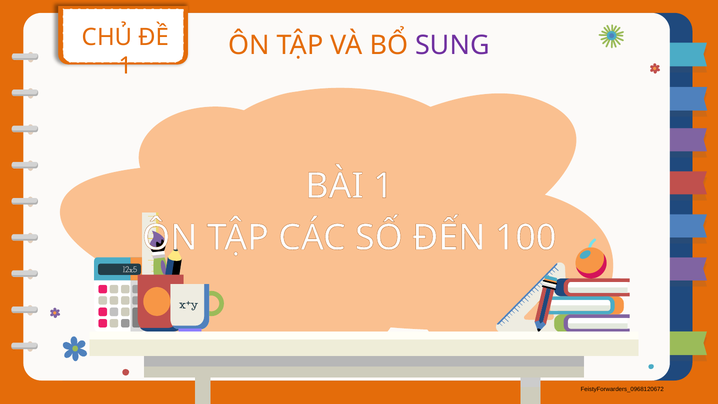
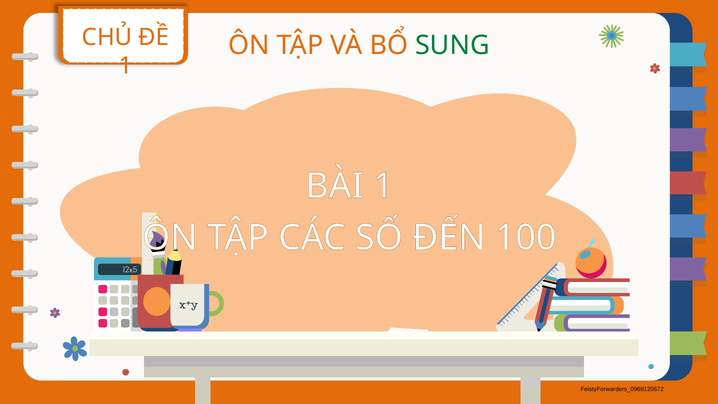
SUNG colour: purple -> green
